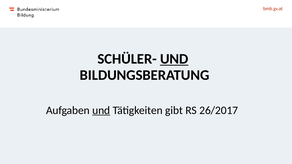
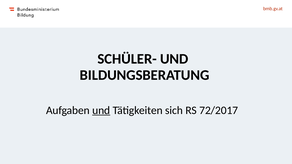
UND at (174, 59) underline: present -> none
gibt: gibt -> sich
26/2017: 26/2017 -> 72/2017
